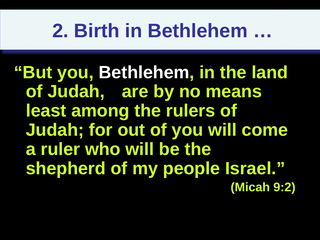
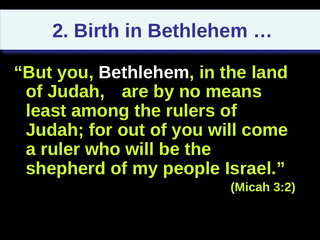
9:2: 9:2 -> 3:2
